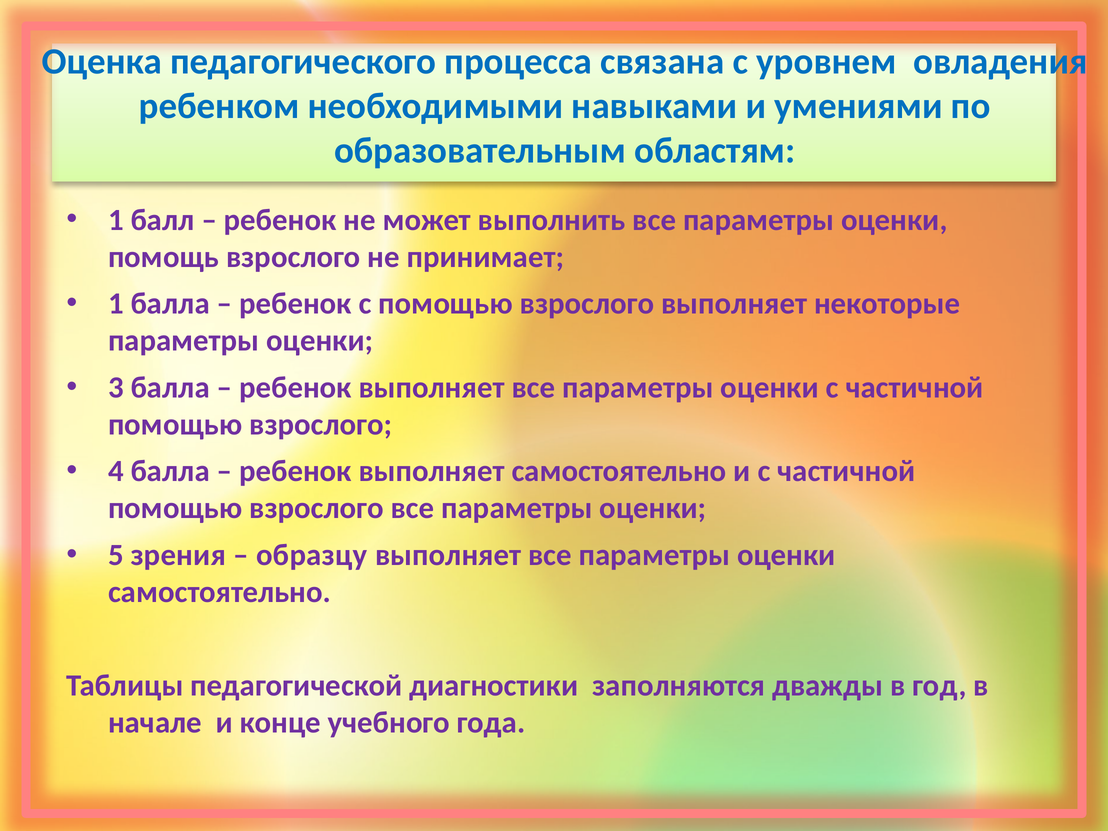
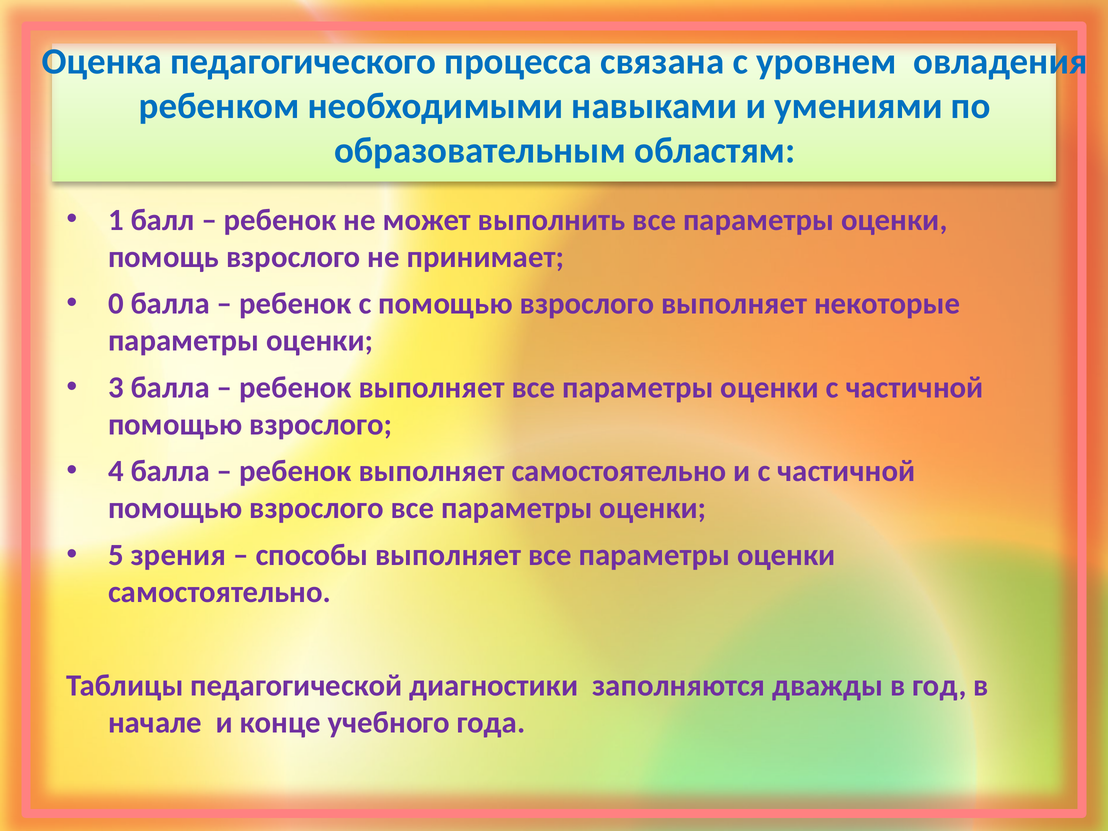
1 at (116, 304): 1 -> 0
образцу: образцу -> способы
